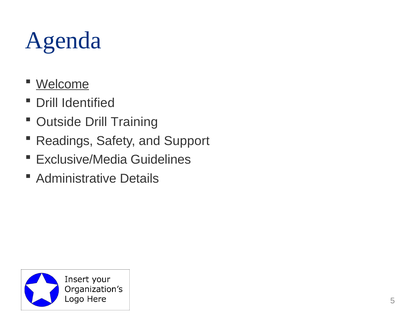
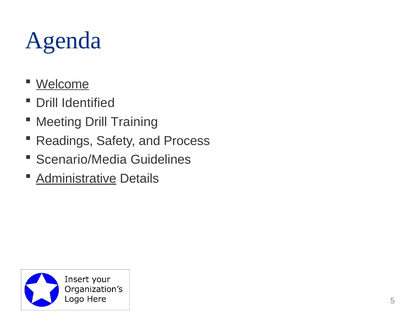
Outside: Outside -> Meeting
Support: Support -> Process
Exclusive/Media: Exclusive/Media -> Scenario/Media
Administrative underline: none -> present
